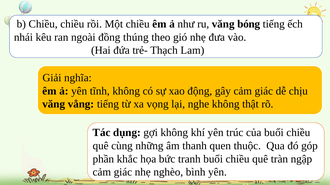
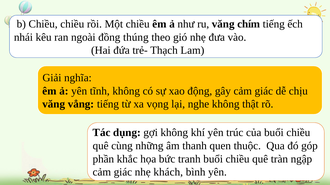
bóng: bóng -> chím
nghèo: nghèo -> khách
